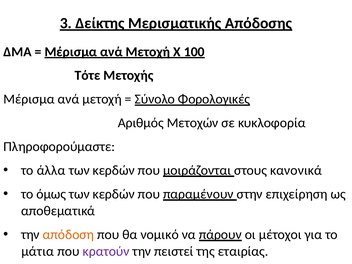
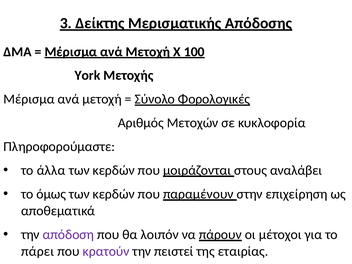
Τότε: Τότε -> York
κανονικά: κανονικά -> αναλάβει
απόδοση colour: orange -> purple
νομικό: νομικό -> λοιπόν
μάτια: μάτια -> πάρει
